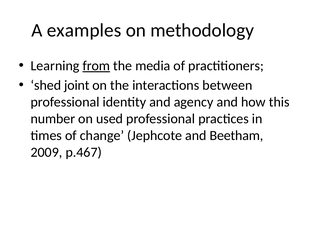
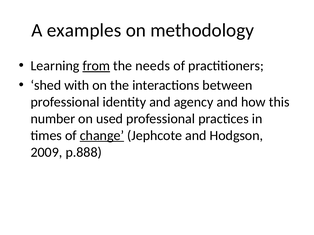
media: media -> needs
joint: joint -> with
change underline: none -> present
Beetham: Beetham -> Hodgson
p.467: p.467 -> p.888
